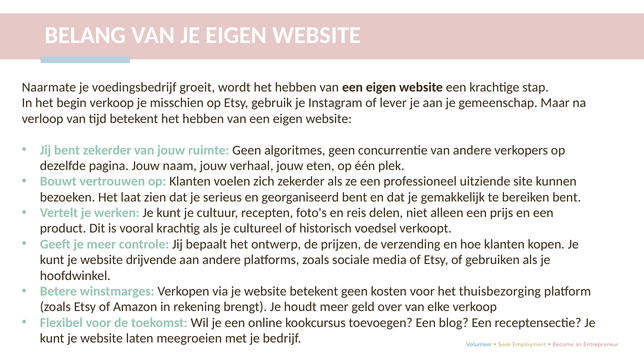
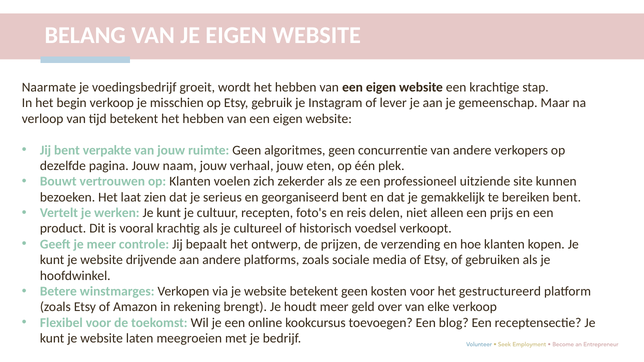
bent zekerder: zekerder -> verpakte
thuisbezorging: thuisbezorging -> gestructureerd
